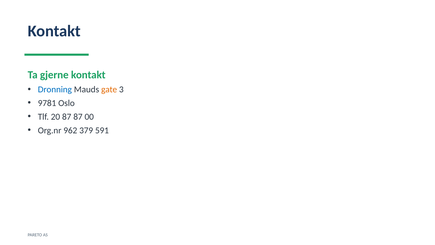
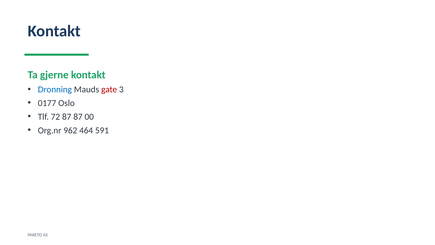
gate colour: orange -> red
9781: 9781 -> 0177
20: 20 -> 72
379: 379 -> 464
